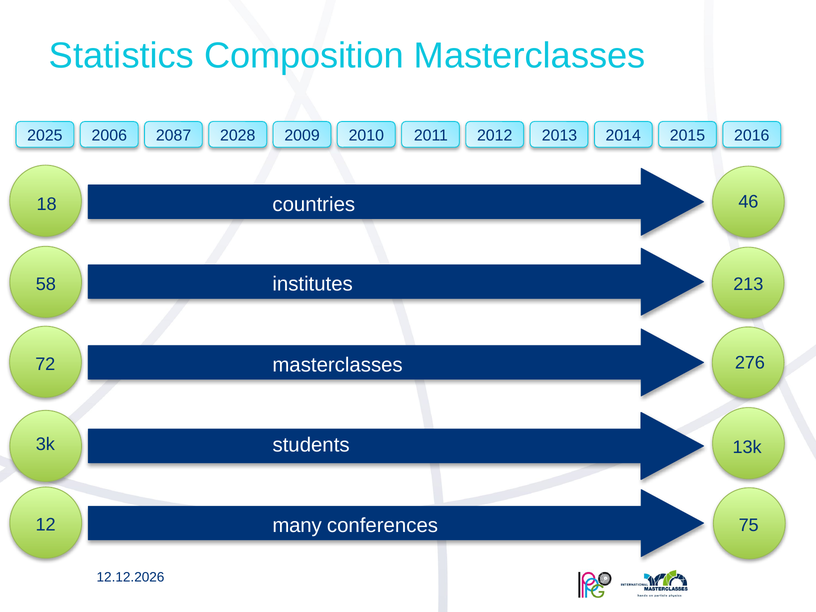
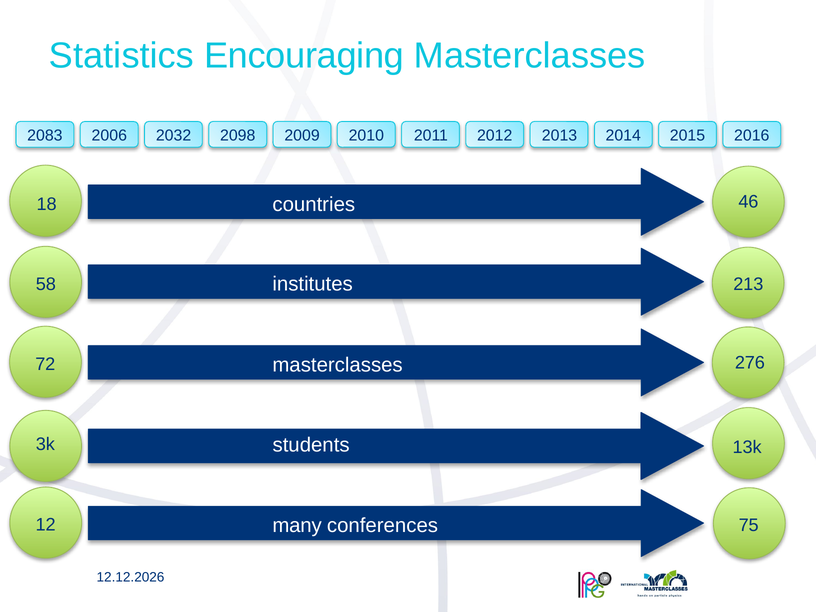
Composition: Composition -> Encouraging
2025: 2025 -> 2083
2087: 2087 -> 2032
2028: 2028 -> 2098
